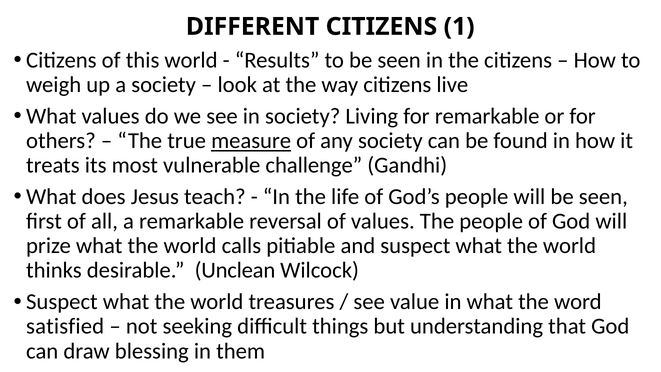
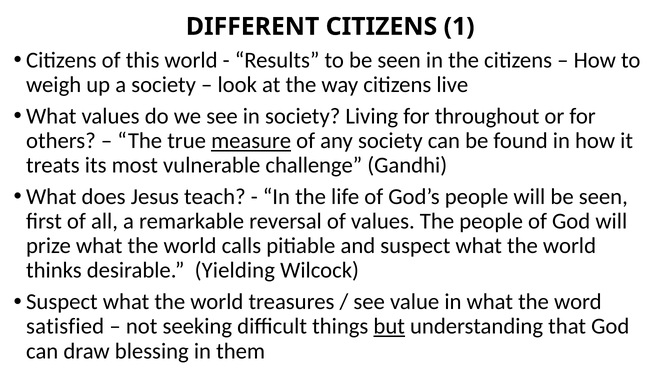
for remarkable: remarkable -> throughout
Unclean: Unclean -> Yielding
but underline: none -> present
